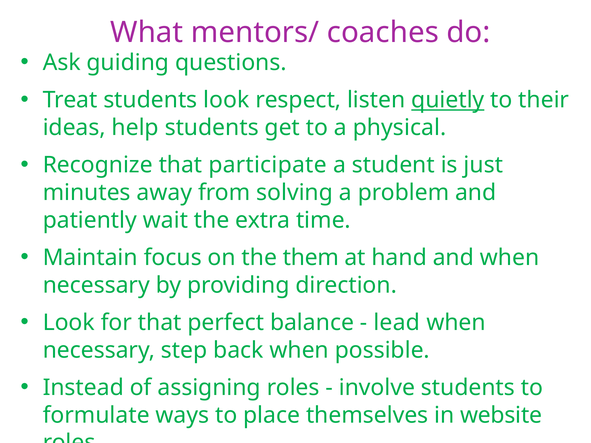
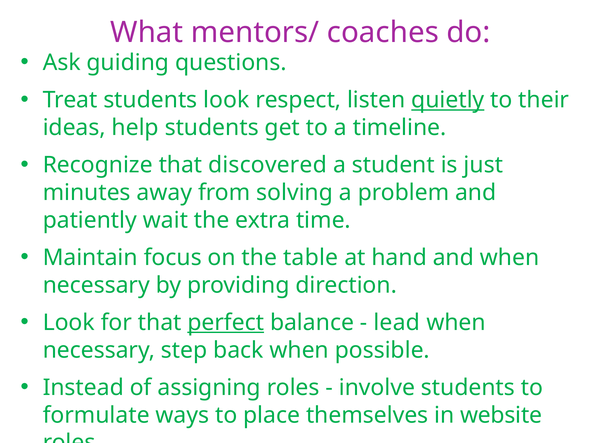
physical: physical -> timeline
participate: participate -> discovered
them: them -> table
perfect underline: none -> present
